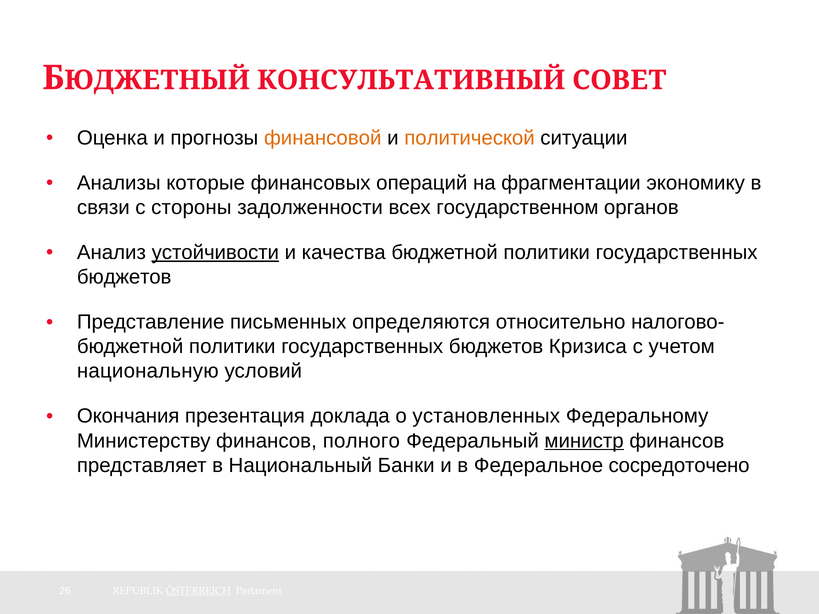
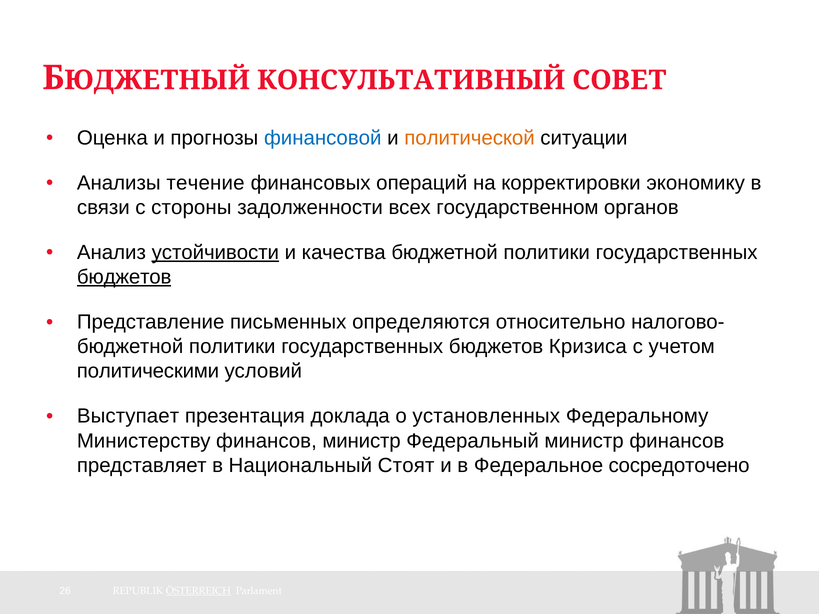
финансовой colour: orange -> blue
которые: которые -> течение
фрагментации: фрагментации -> корректировки
бюджетов at (124, 277) underline: none -> present
национальную: национальную -> политическими
Окончания: Окончания -> Выступает
финансов полного: полного -> министр
министр at (584, 441) underline: present -> none
Банки: Банки -> Стоят
